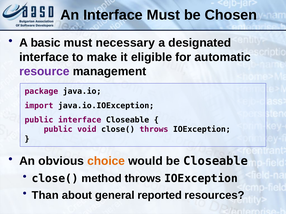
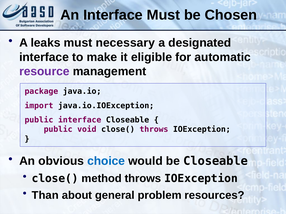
basic: basic -> leaks
choice colour: orange -> blue
reported: reported -> problem
